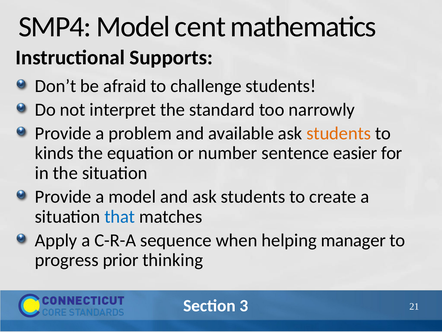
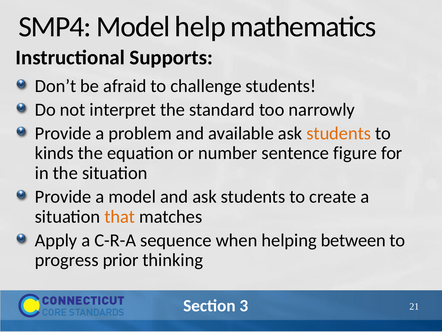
cent: cent -> help
easier: easier -> figure
that colour: blue -> orange
manager: manager -> between
